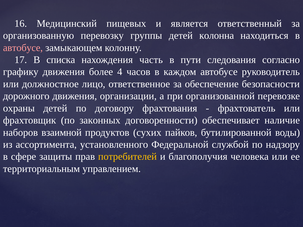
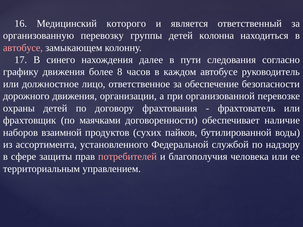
пищевых: пищевых -> которого
списка: списка -> синего
часть: часть -> далее
4: 4 -> 8
законных: законных -> маячками
потребителей colour: yellow -> pink
